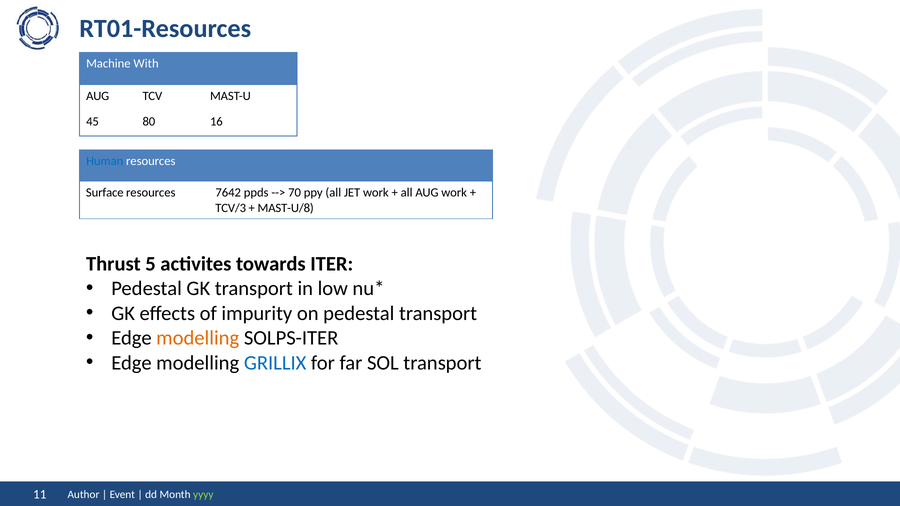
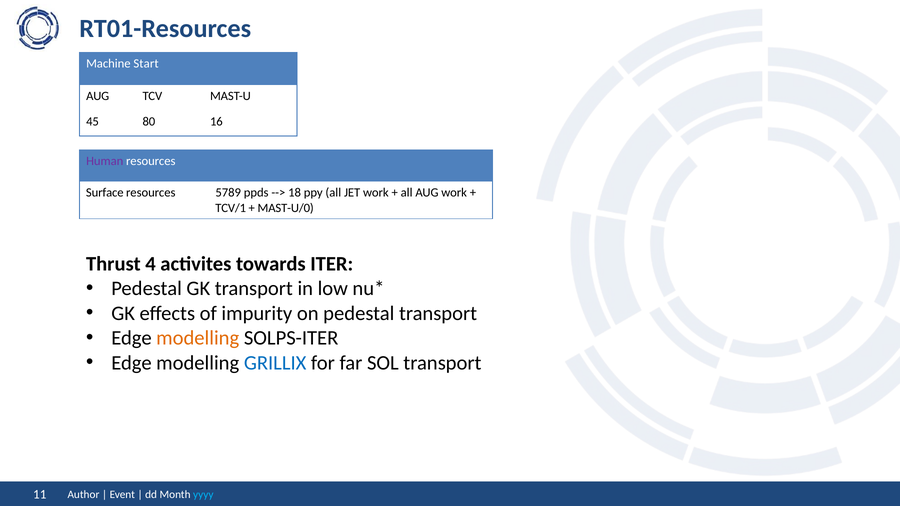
With: With -> Start
Human colour: blue -> purple
7642: 7642 -> 5789
70: 70 -> 18
TCV/3: TCV/3 -> TCV/1
MAST-U/8: MAST-U/8 -> MAST-U/0
5: 5 -> 4
yyyy colour: light green -> light blue
